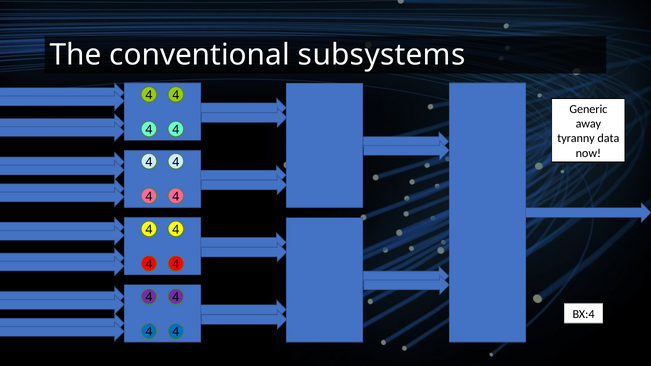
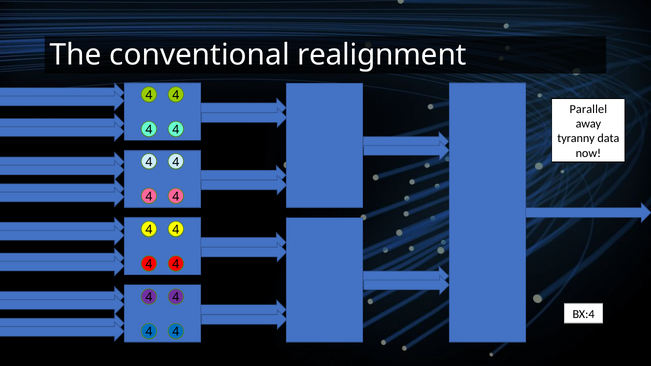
subsystems: subsystems -> realignment
Generic: Generic -> Parallel
